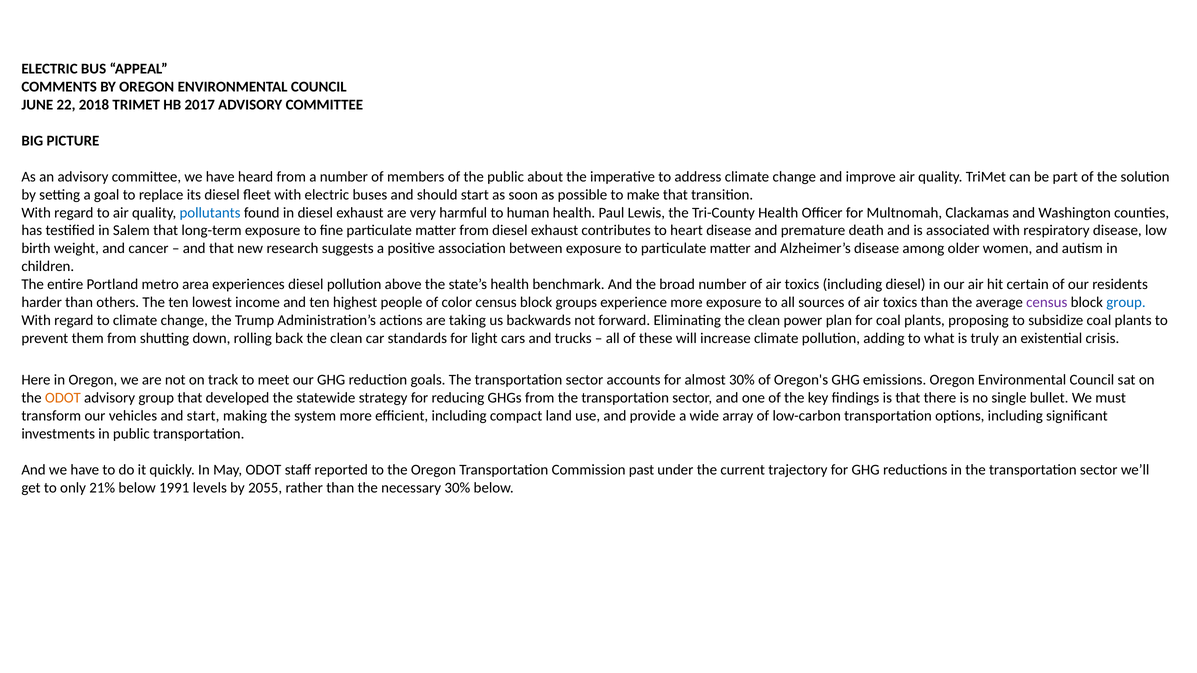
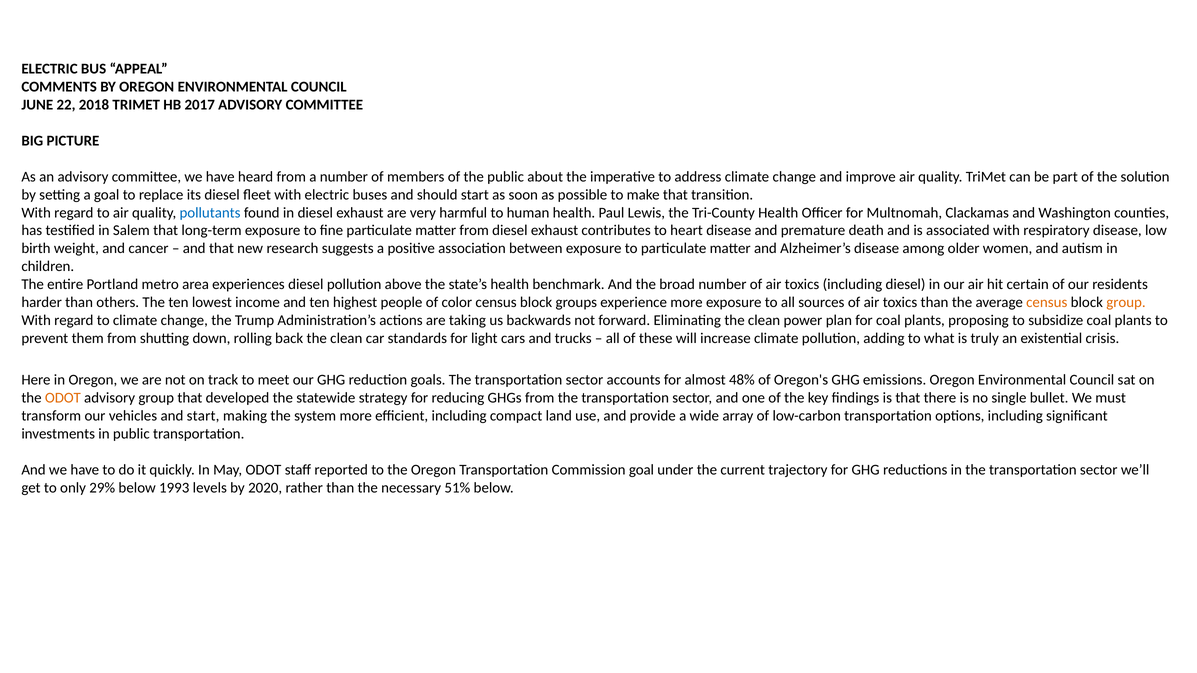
census at (1047, 302) colour: purple -> orange
group at (1126, 302) colour: blue -> orange
almost 30%: 30% -> 48%
Commission past: past -> goal
21%: 21% -> 29%
1991: 1991 -> 1993
2055: 2055 -> 2020
necessary 30%: 30% -> 51%
